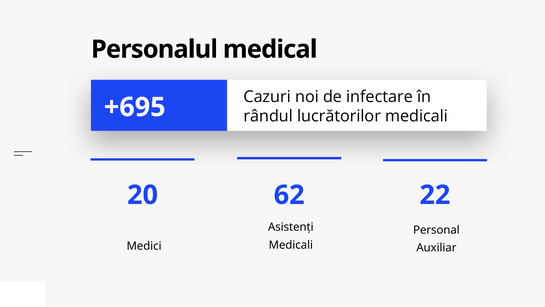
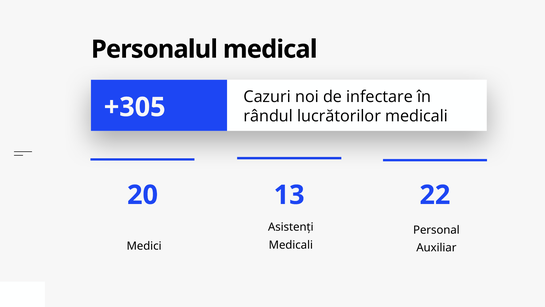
+695: +695 -> +305
62: 62 -> 13
